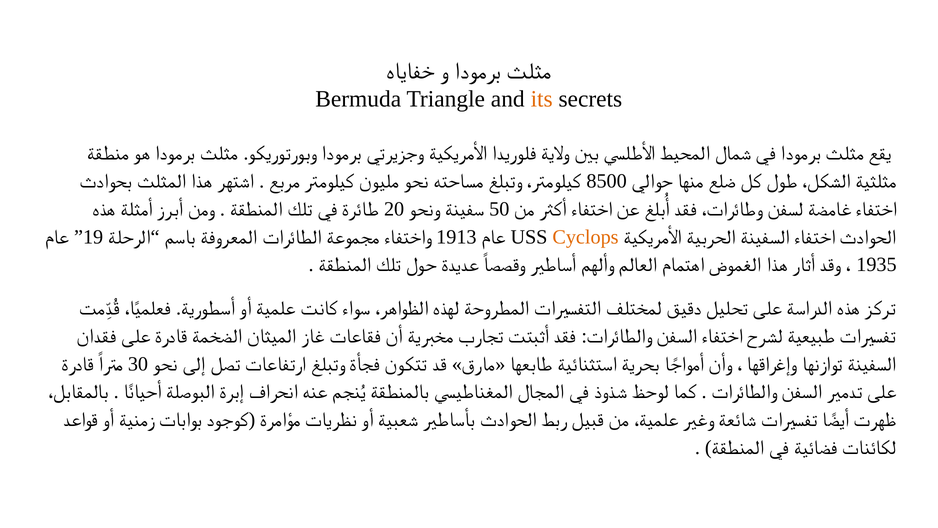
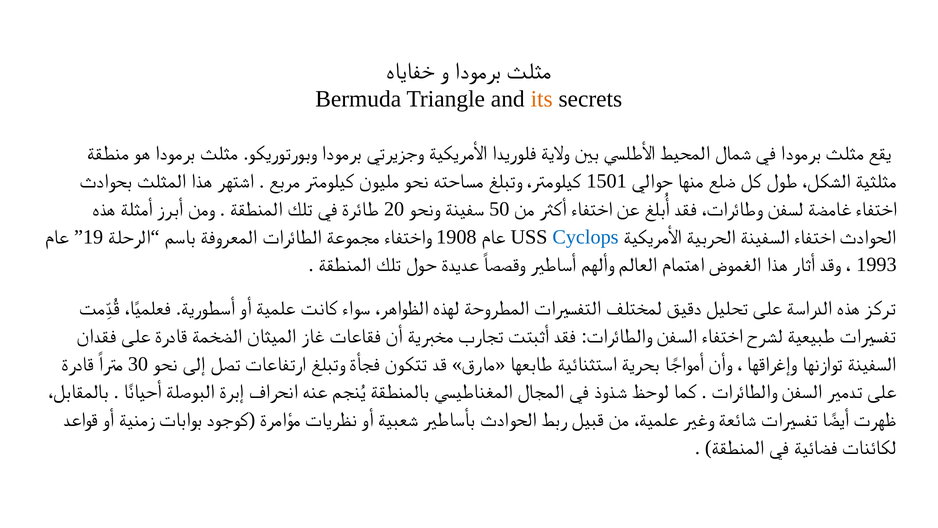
8500: 8500 -> 1501
1913: 1913 -> 1908
Cyclops colour: orange -> blue
1935: 1935 -> 1993
